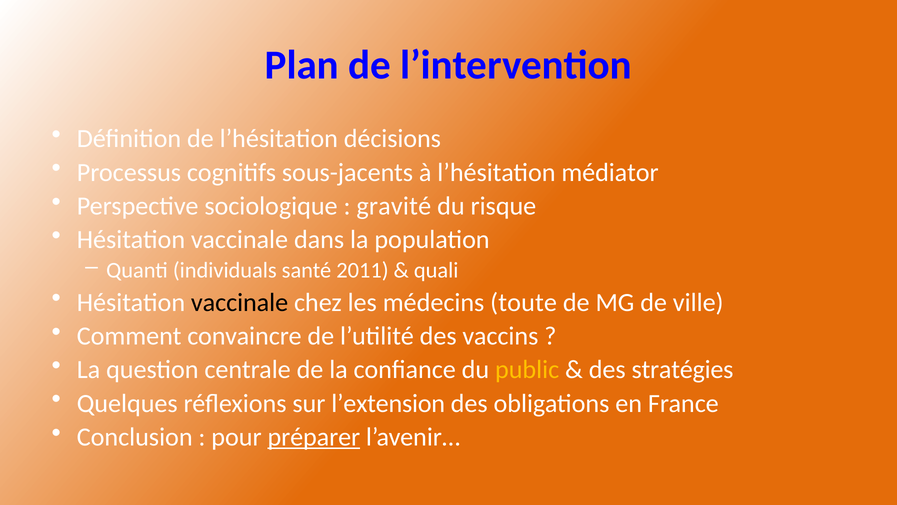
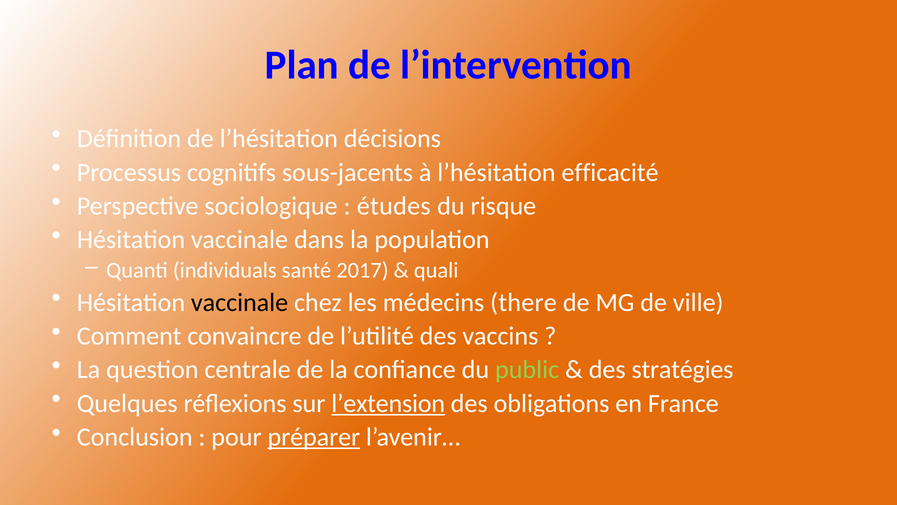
médiator: médiator -> efficacité
gravité: gravité -> études
2011: 2011 -> 2017
toute: toute -> there
public colour: yellow -> light green
l’extension underline: none -> present
